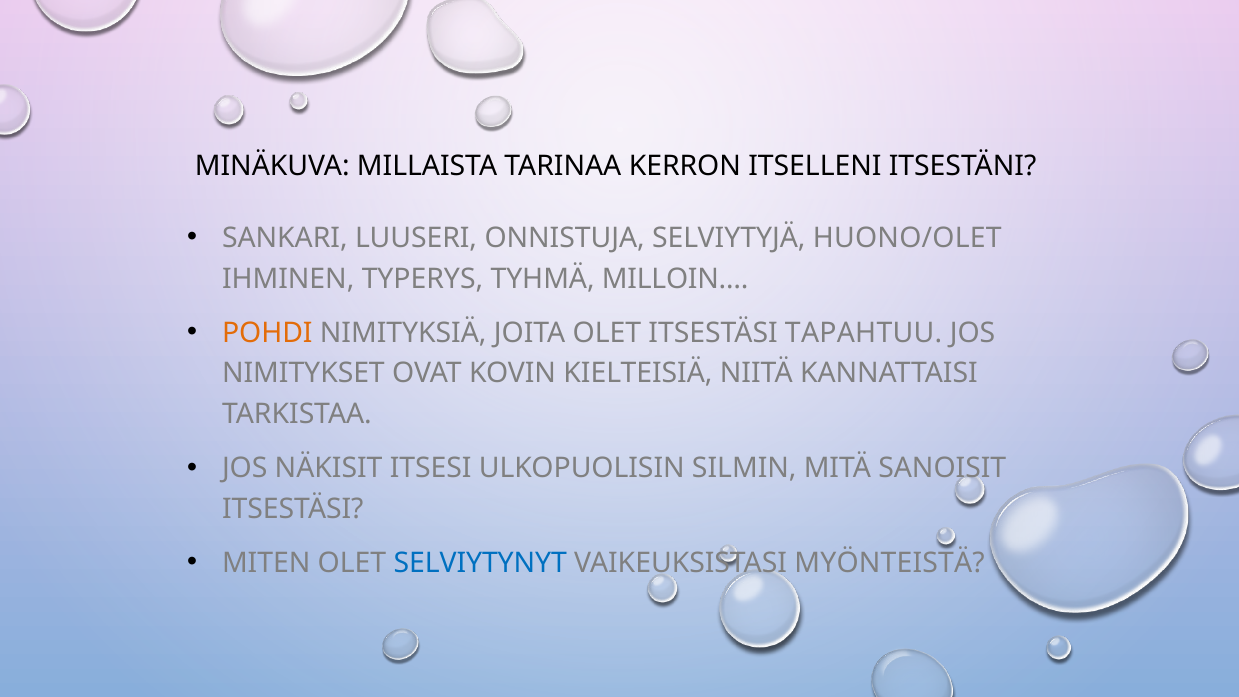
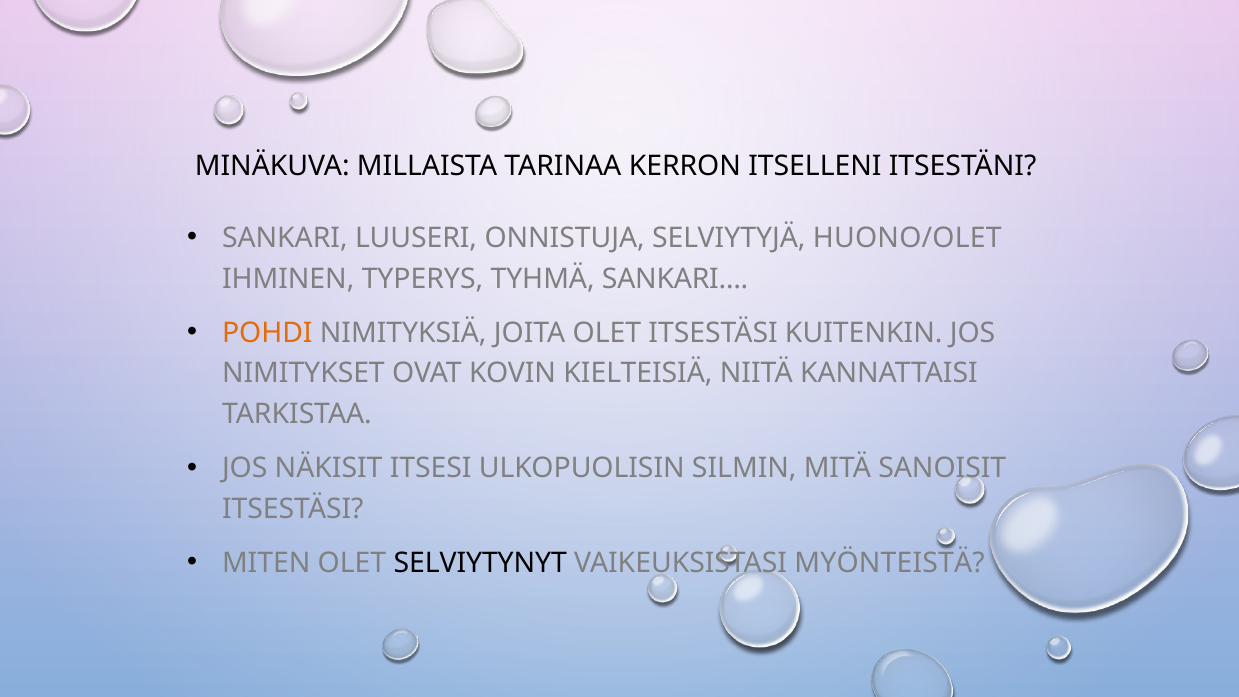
MILLOIN…: MILLOIN… -> SANKARI…
TAPAHTUU: TAPAHTUU -> KUITENKIN
SELVIYTYNYT colour: blue -> black
